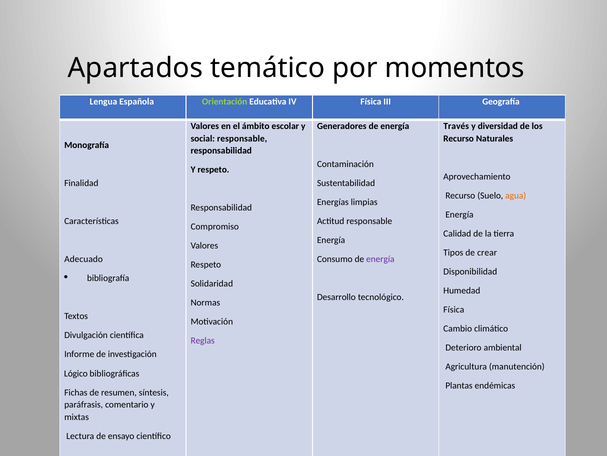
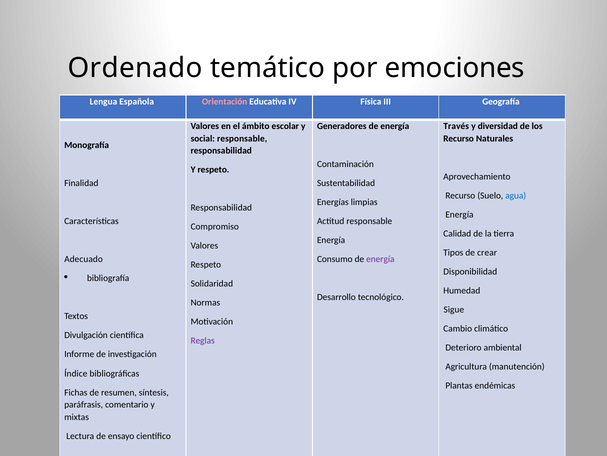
Apartados: Apartados -> Ordenado
momentos: momentos -> emociones
Orientación colour: light green -> pink
agua colour: orange -> blue
Física at (454, 309): Física -> Sigue
Lógico: Lógico -> Índice
